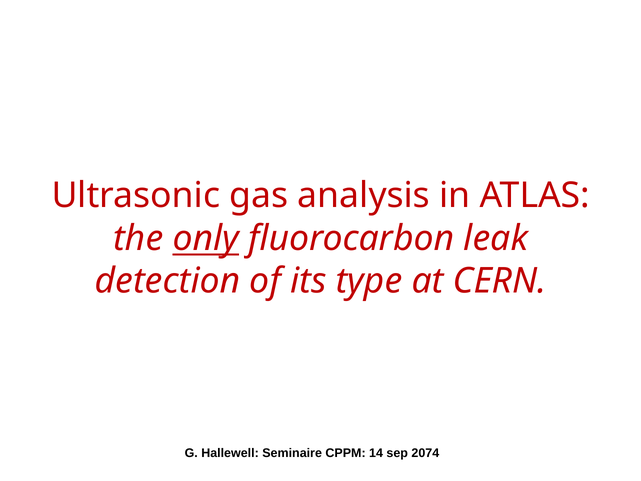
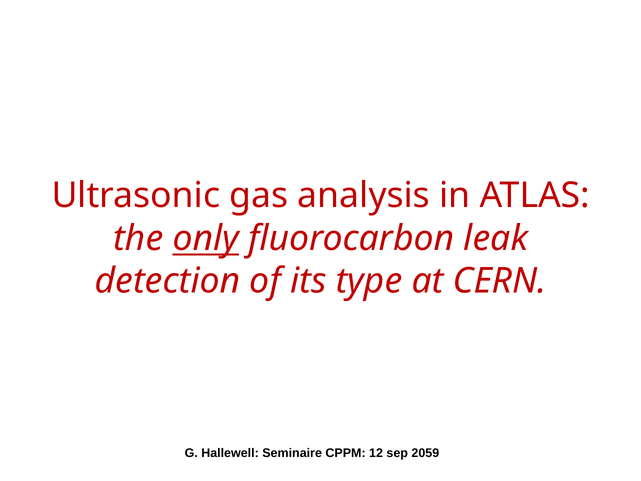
14: 14 -> 12
2074: 2074 -> 2059
